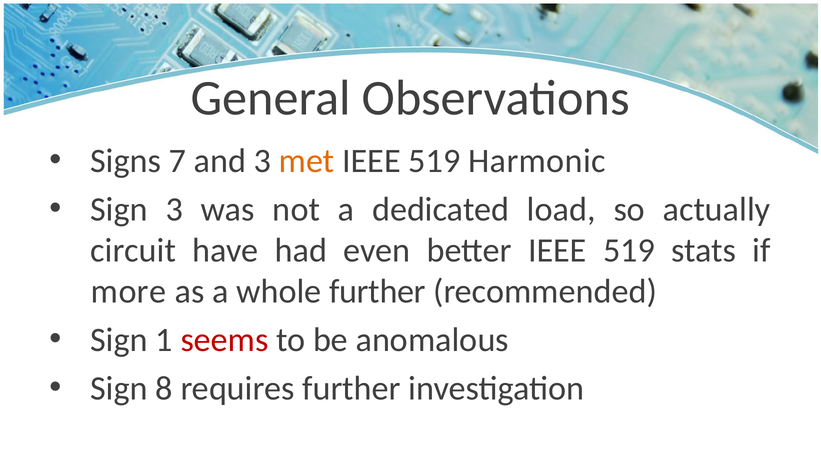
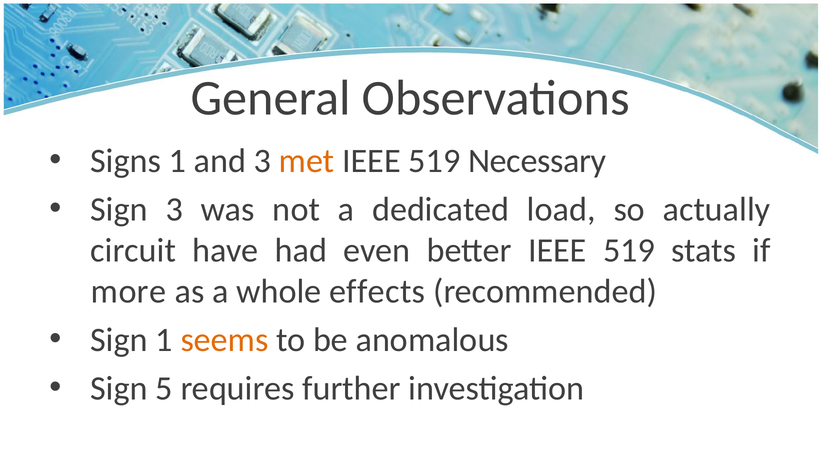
Signs 7: 7 -> 1
Harmonic: Harmonic -> Necessary
whole further: further -> effects
seems colour: red -> orange
8: 8 -> 5
